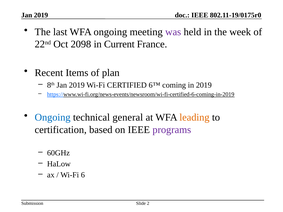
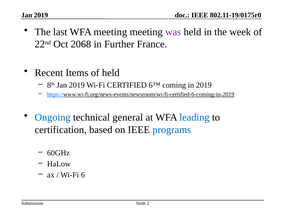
WFA ongoing: ongoing -> meeting
2098: 2098 -> 2068
Current: Current -> Further
of plan: plan -> held
leading colour: orange -> blue
programs colour: purple -> blue
